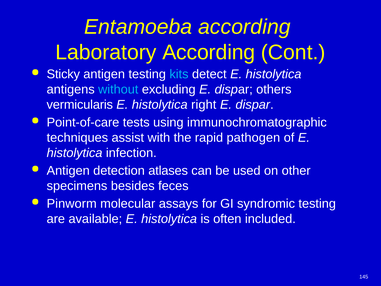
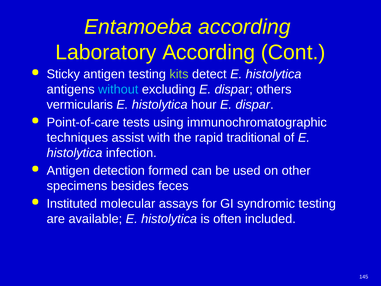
kits colour: light blue -> light green
right: right -> hour
pathogen: pathogen -> traditional
atlases: atlases -> formed
Pinworm: Pinworm -> Instituted
